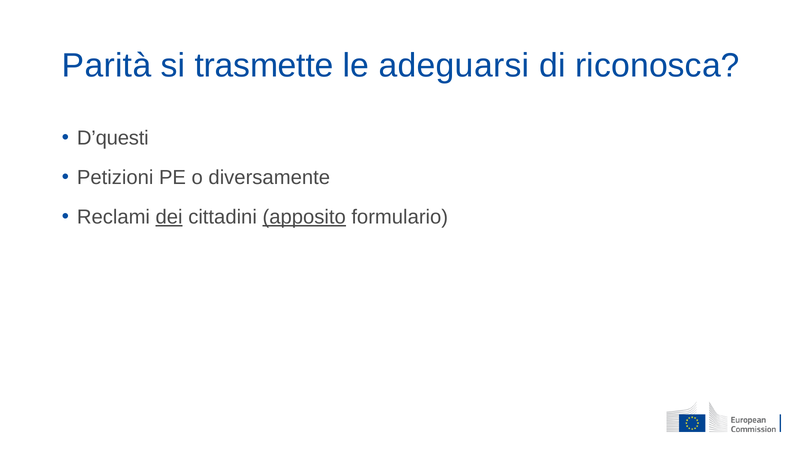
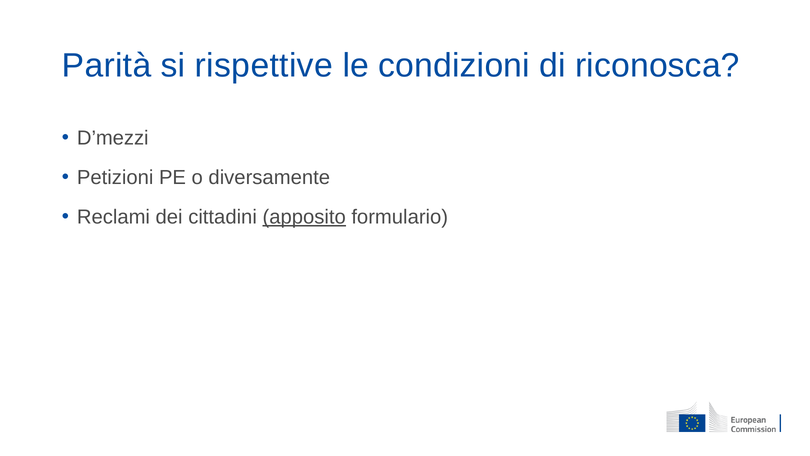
trasmette: trasmette -> rispettive
adeguarsi: adeguarsi -> condizioni
D’questi: D’questi -> D’mezzi
dei underline: present -> none
